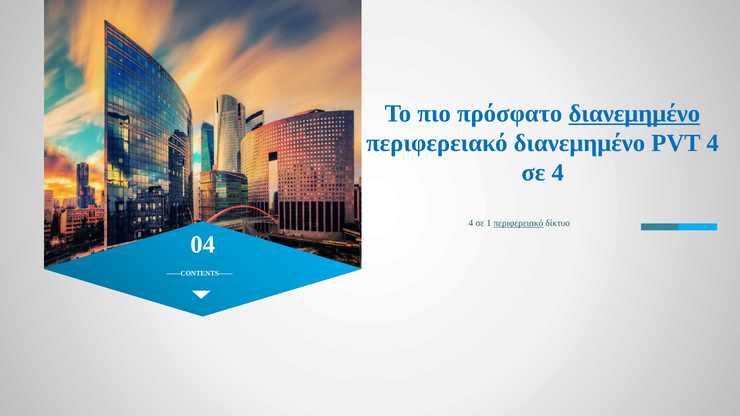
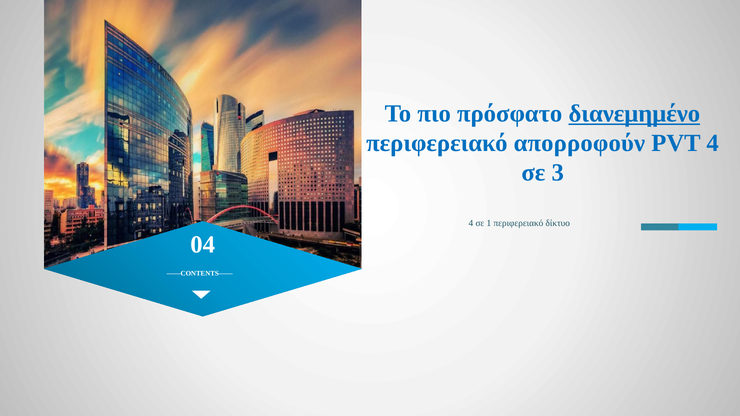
περιφερειακό διανεμημένο: διανεμημένο -> απορροφούν
σε 4: 4 -> 3
περιφερειακό at (518, 223) underline: present -> none
